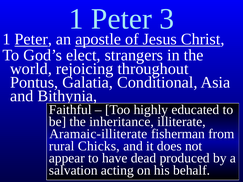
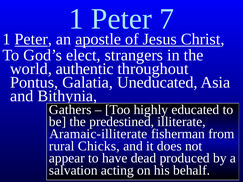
3: 3 -> 7
rejoicing: rejoicing -> authentic
Conditional: Conditional -> Uneducated
Faithful: Faithful -> Gathers
inheritance: inheritance -> predestined
